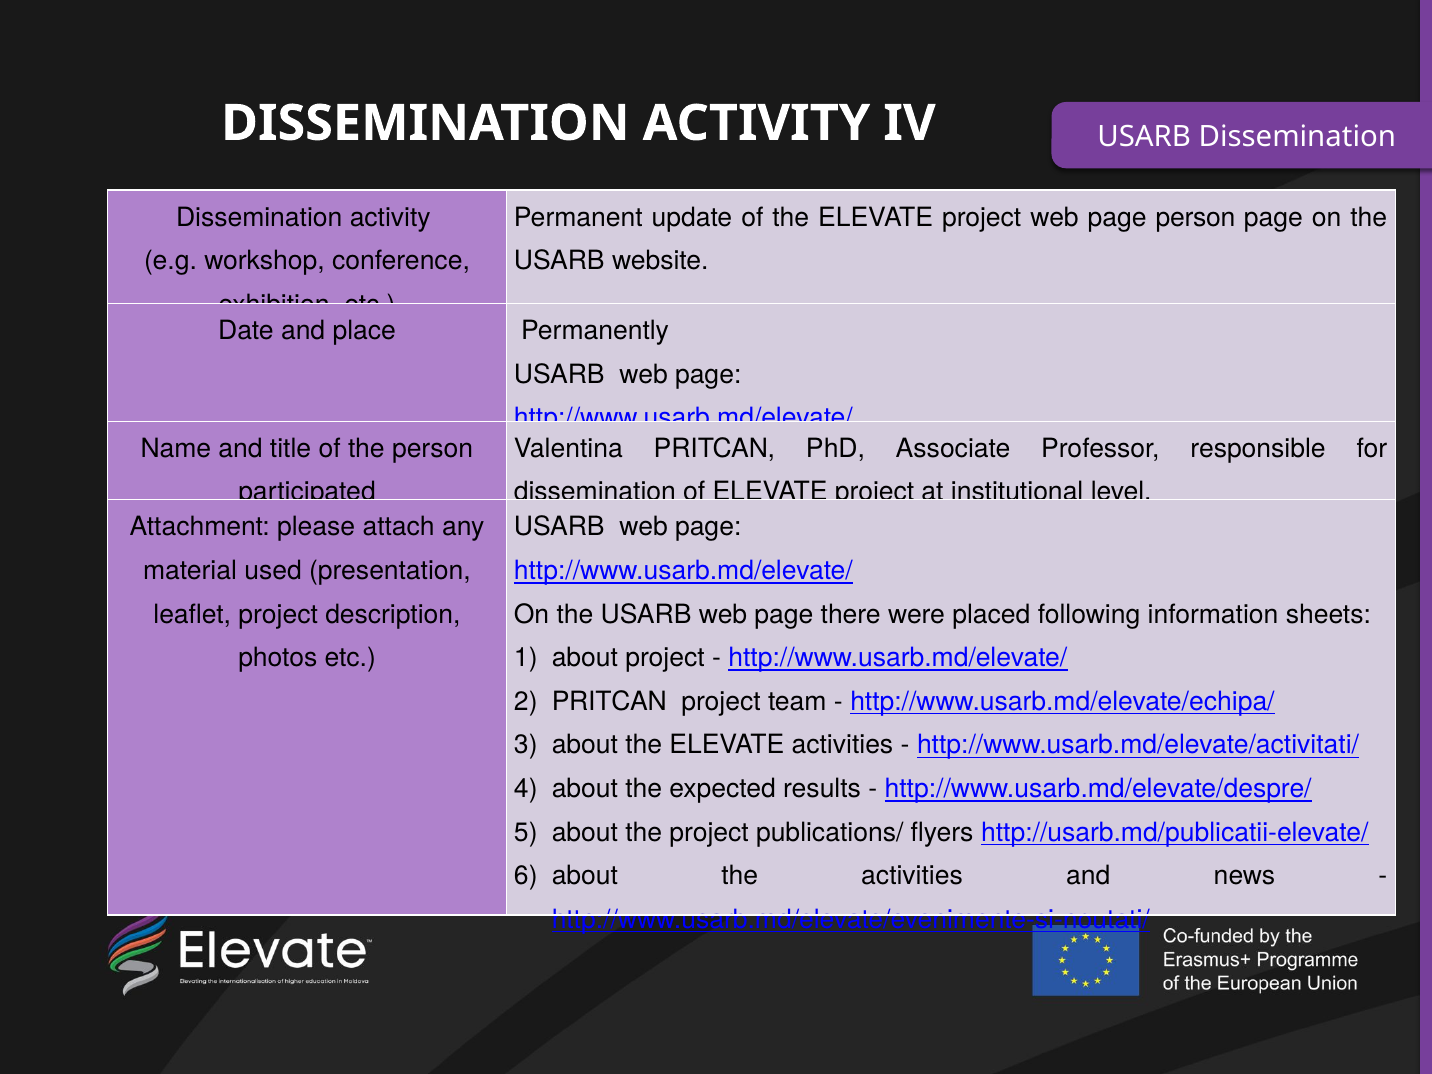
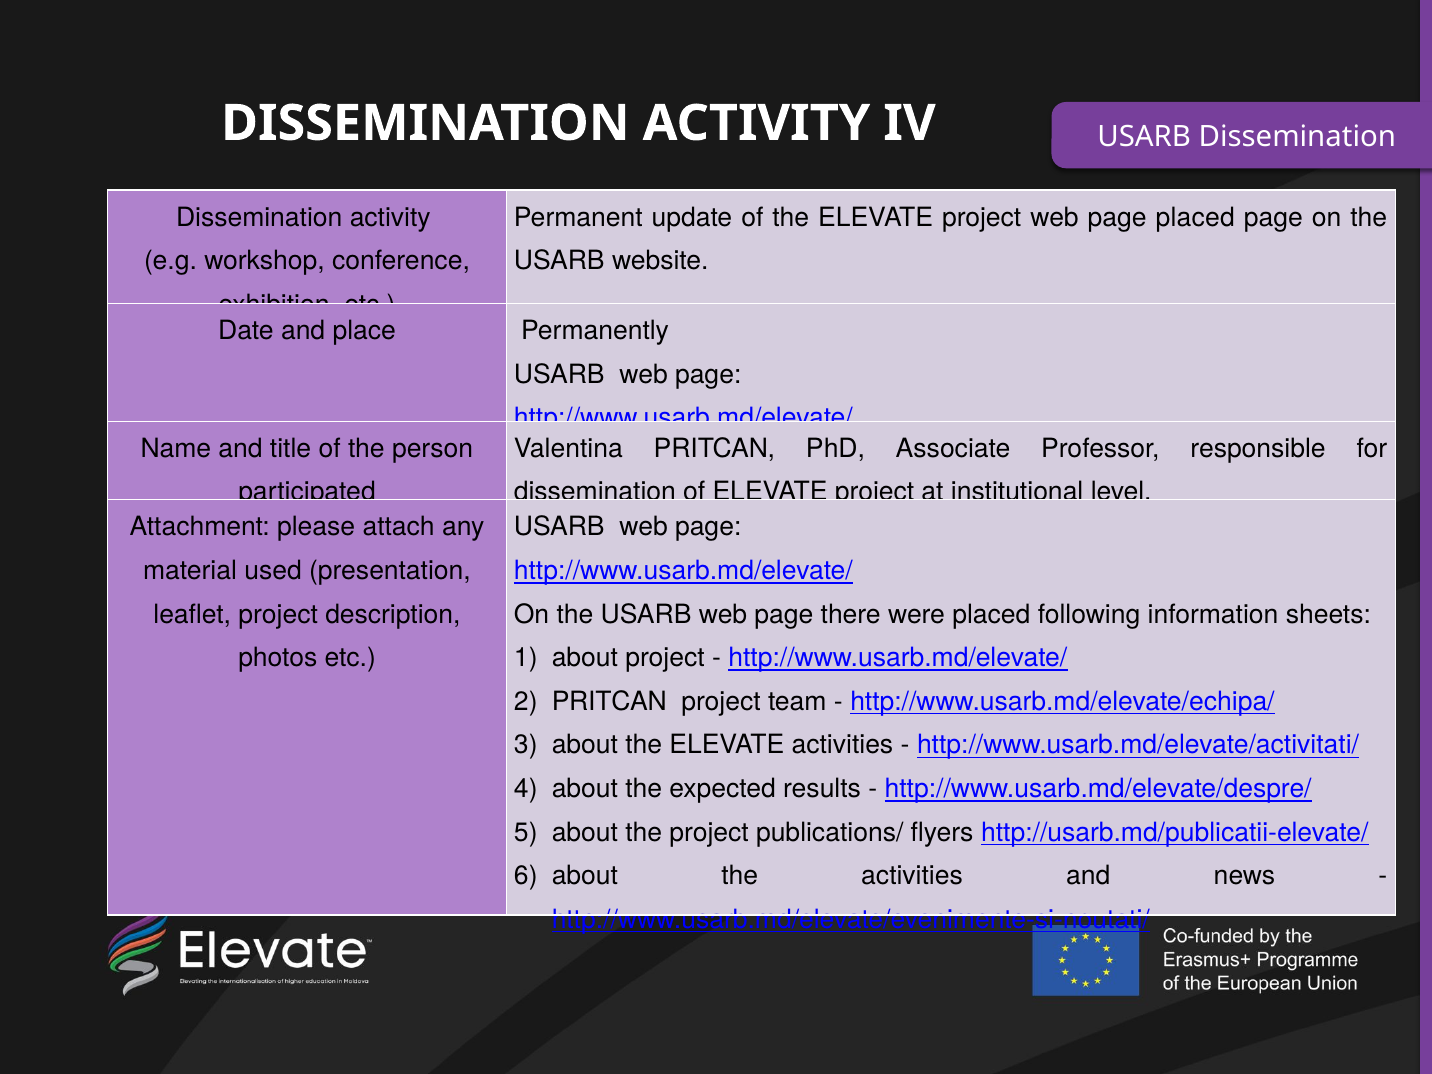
page person: person -> placed
